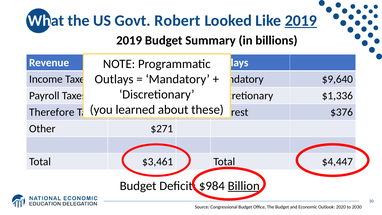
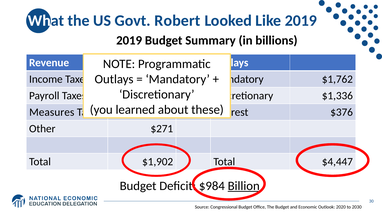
2019 at (301, 21) underline: present -> none
$9,640: $9,640 -> $1,762
Therefore: Therefore -> Measures
$3,461: $3,461 -> $1,902
